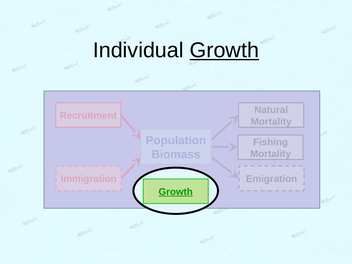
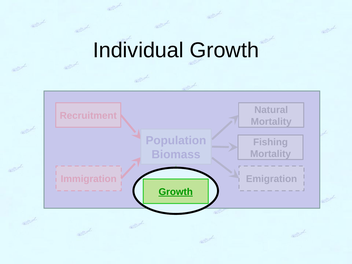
Growth at (224, 50) underline: present -> none
